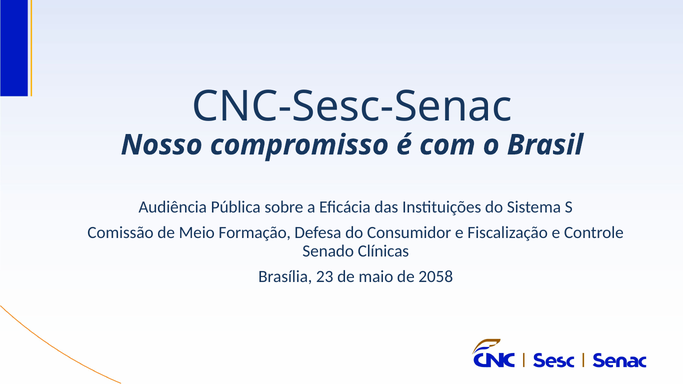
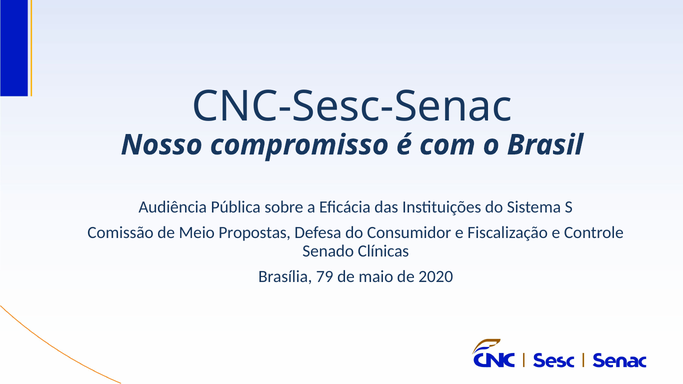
Formação: Formação -> Propostas
23: 23 -> 79
2058: 2058 -> 2020
